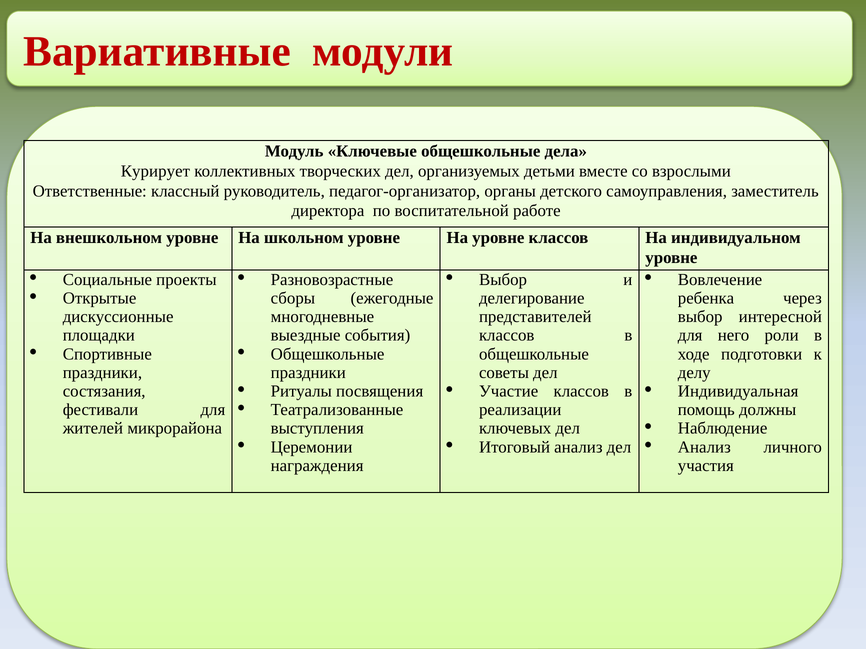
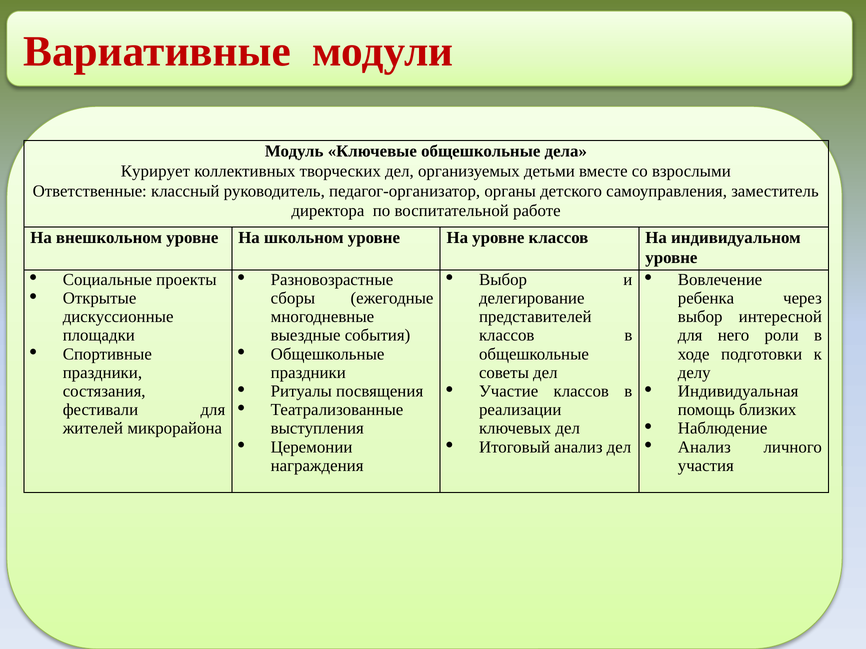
должны: должны -> близких
